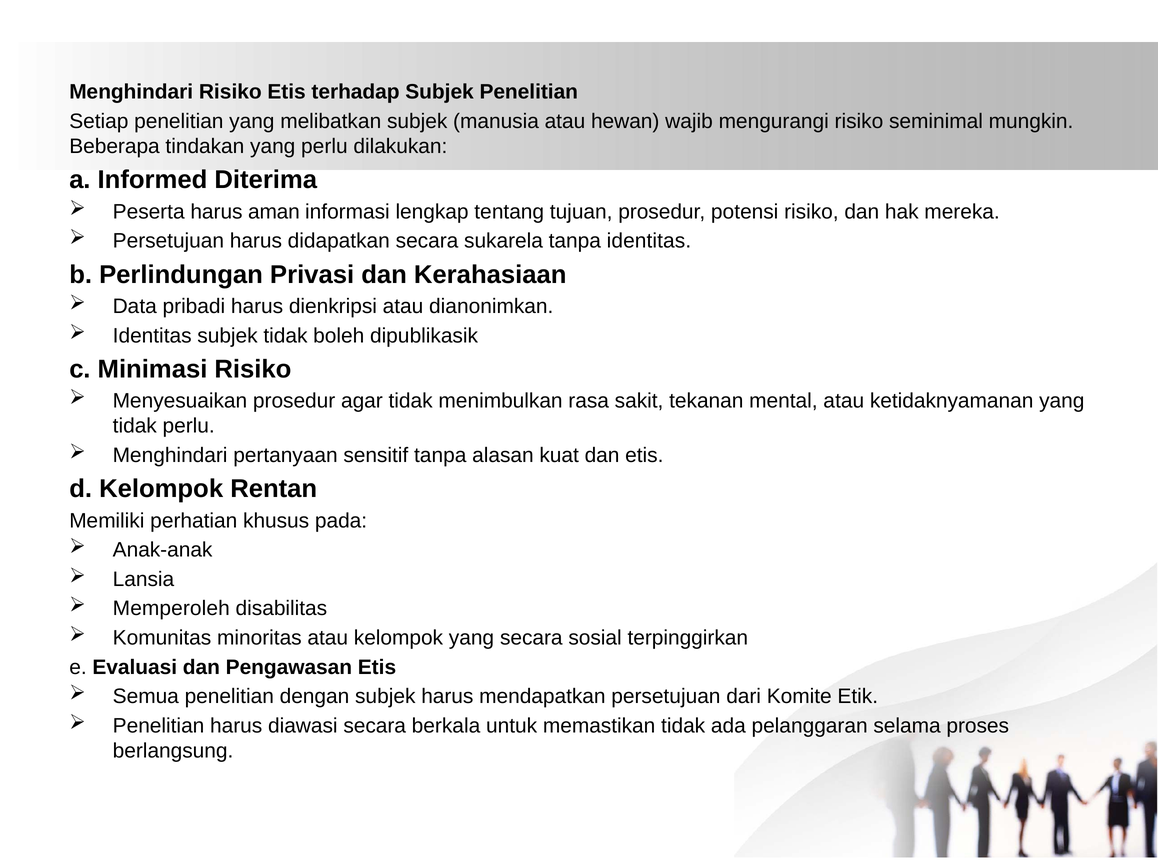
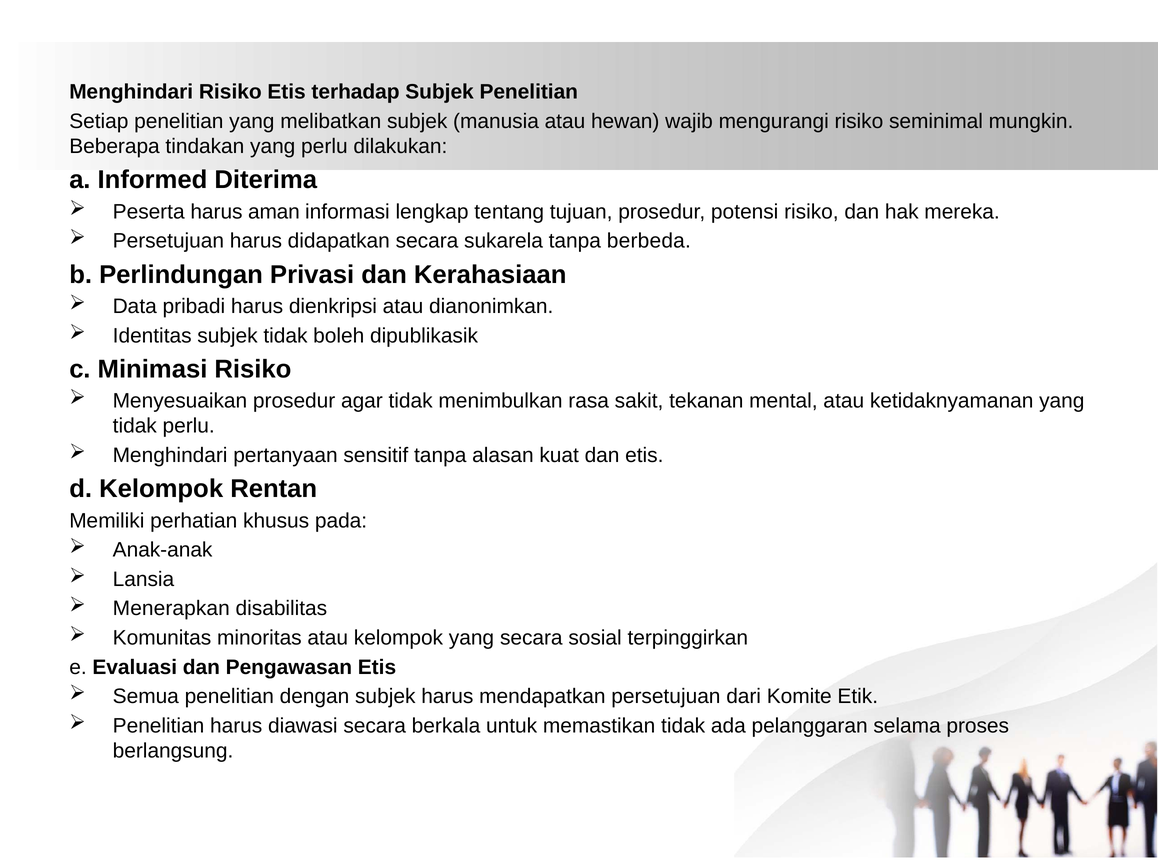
tanpa identitas: identitas -> berbeda
Memperoleh: Memperoleh -> Menerapkan
